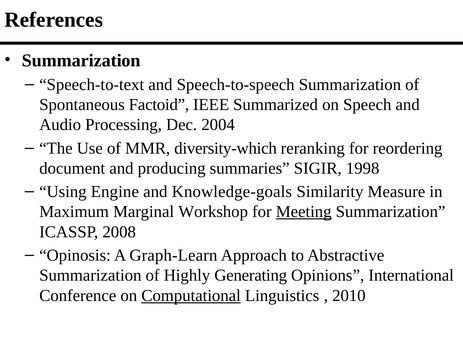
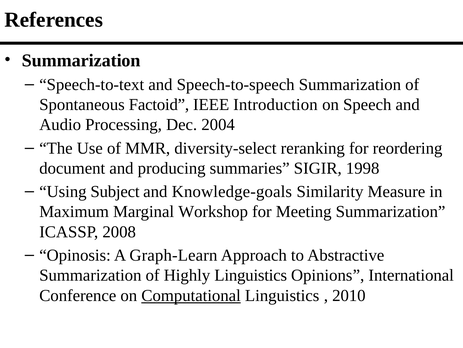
Summarized: Summarized -> Introduction
diversity-which: diversity-which -> diversity-select
Engine: Engine -> Subject
Meeting underline: present -> none
Highly Generating: Generating -> Linguistics
